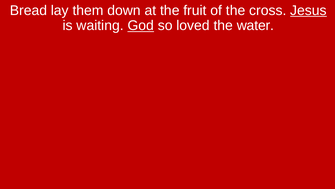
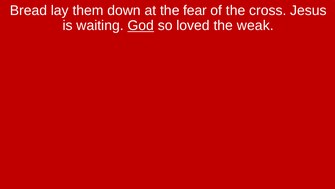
fruit: fruit -> fear
Jesus underline: present -> none
water: water -> weak
